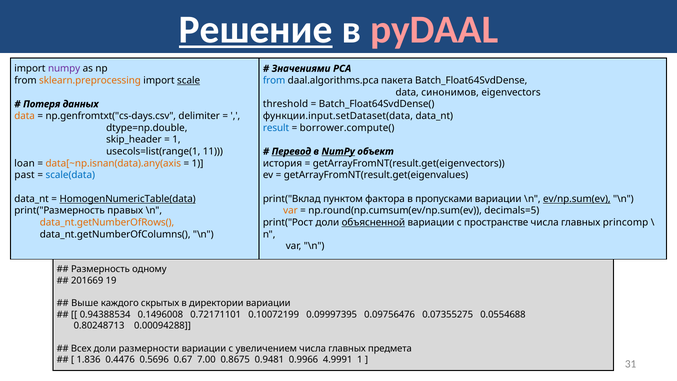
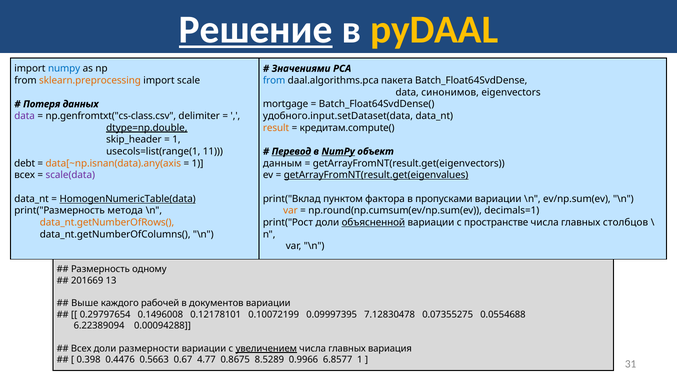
pyDAAL colour: pink -> yellow
numpy at (64, 69) colour: purple -> blue
scale underline: present -> none
threshold: threshold -> mortgage
data at (25, 116) colour: orange -> purple
np.genfromtxt("cs-days.csv: np.genfromtxt("cs-days.csv -> np.genfromtxt("cs-class.csv
функции.input.setDataset(data: функции.input.setDataset(data -> удобного.input.setDataset(data
dtype=np.double underline: none -> present
result colour: blue -> orange
borrower.compute(: borrower.compute( -> кредитам.compute(
loan: loan -> debt
история: история -> данным
past at (25, 175): past -> всех
scale(data colour: blue -> purple
getArrayFromNT(result.get(eigenvalues underline: none -> present
ev/np.sum(ev underline: present -> none
правых: правых -> метода
decimals=5: decimals=5 -> decimals=1
princomp: princomp -> столбцов
19: 19 -> 13
скрытых: скрытых -> рабочей
директории: директории -> документов
0.94388534: 0.94388534 -> 0.29797654
0.72171101: 0.72171101 -> 0.12178101
0.09756476: 0.09756476 -> 7.12830478
0.80248713: 0.80248713 -> 6.22389094
увеличением underline: none -> present
предмета: предмета -> вариация
1.836: 1.836 -> 0.398
0.5696: 0.5696 -> 0.5663
7.00: 7.00 -> 4.77
0.9481: 0.9481 -> 8.5289
4.9991: 4.9991 -> 6.8577
